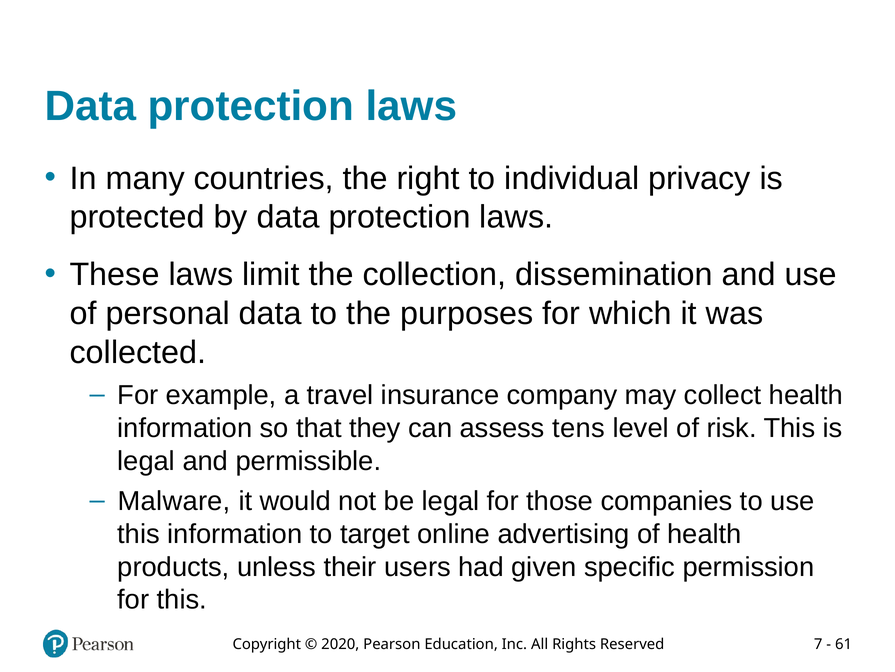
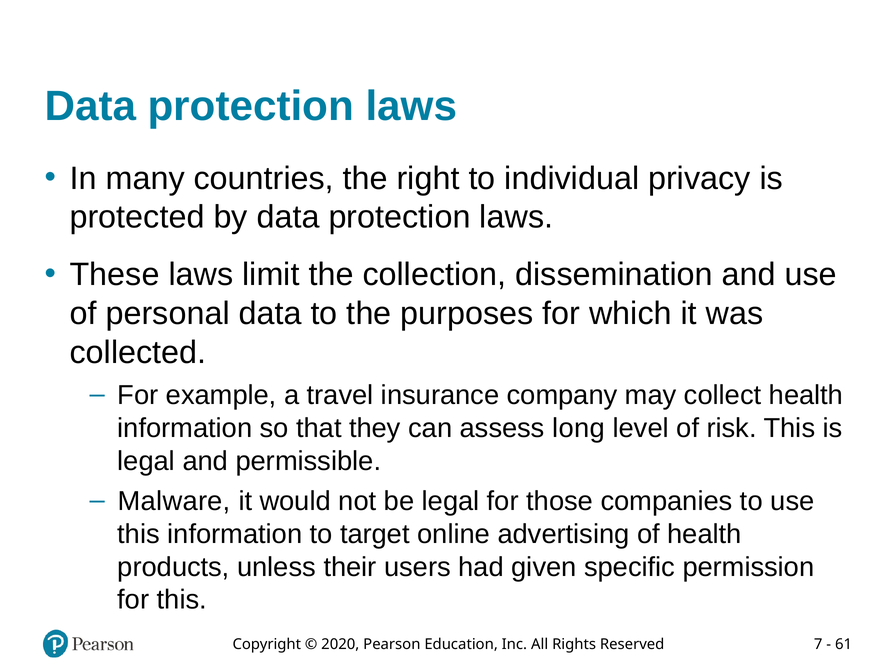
tens: tens -> long
